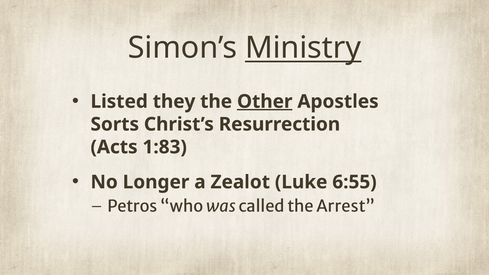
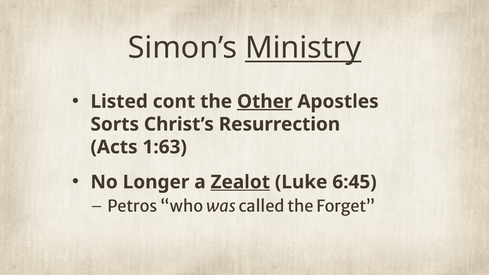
they: they -> cont
1:83: 1:83 -> 1:63
Zealot underline: none -> present
6:55: 6:55 -> 6:45
Arrest: Arrest -> Forget
